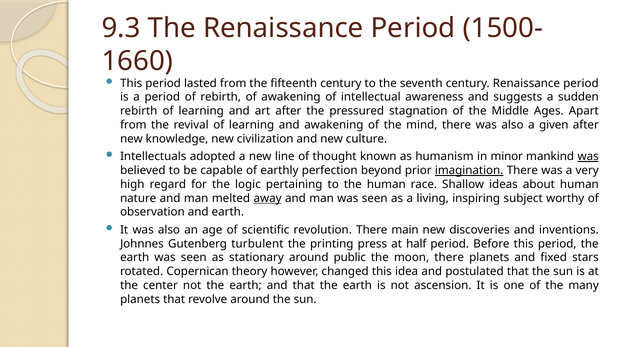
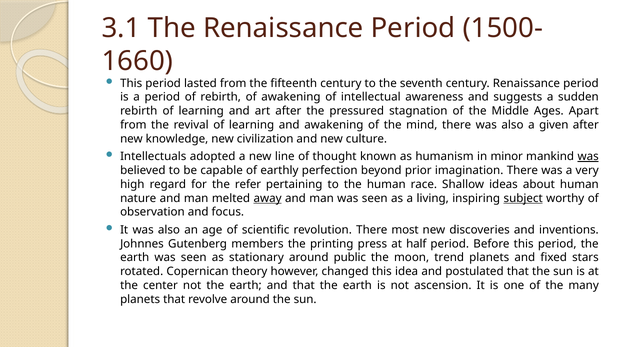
9.3: 9.3 -> 3.1
imagination underline: present -> none
logic: logic -> refer
subject underline: none -> present
and earth: earth -> focus
main: main -> most
turbulent: turbulent -> members
moon there: there -> trend
